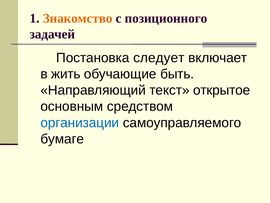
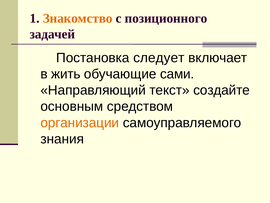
быть: быть -> сами
открытое: открытое -> создайте
организации colour: blue -> orange
бумаге: бумаге -> знания
